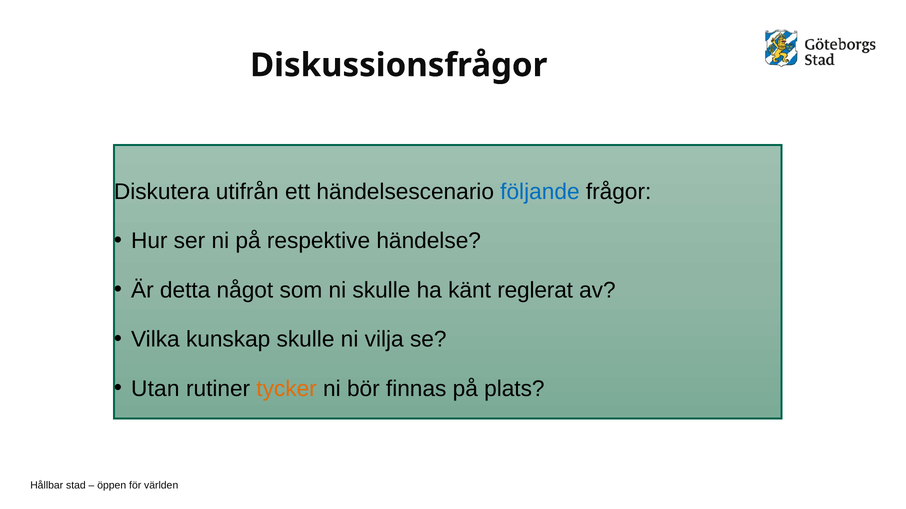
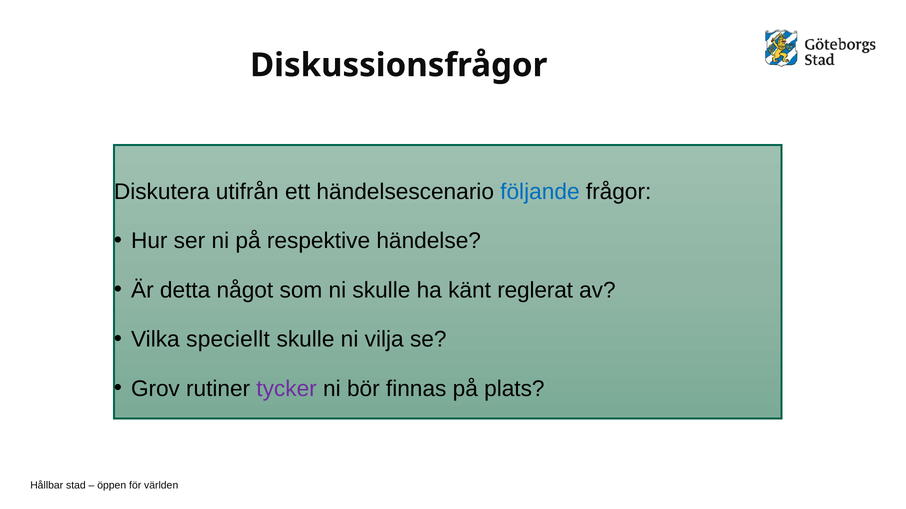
kunskap: kunskap -> speciellt
Utan: Utan -> Grov
tycker colour: orange -> purple
